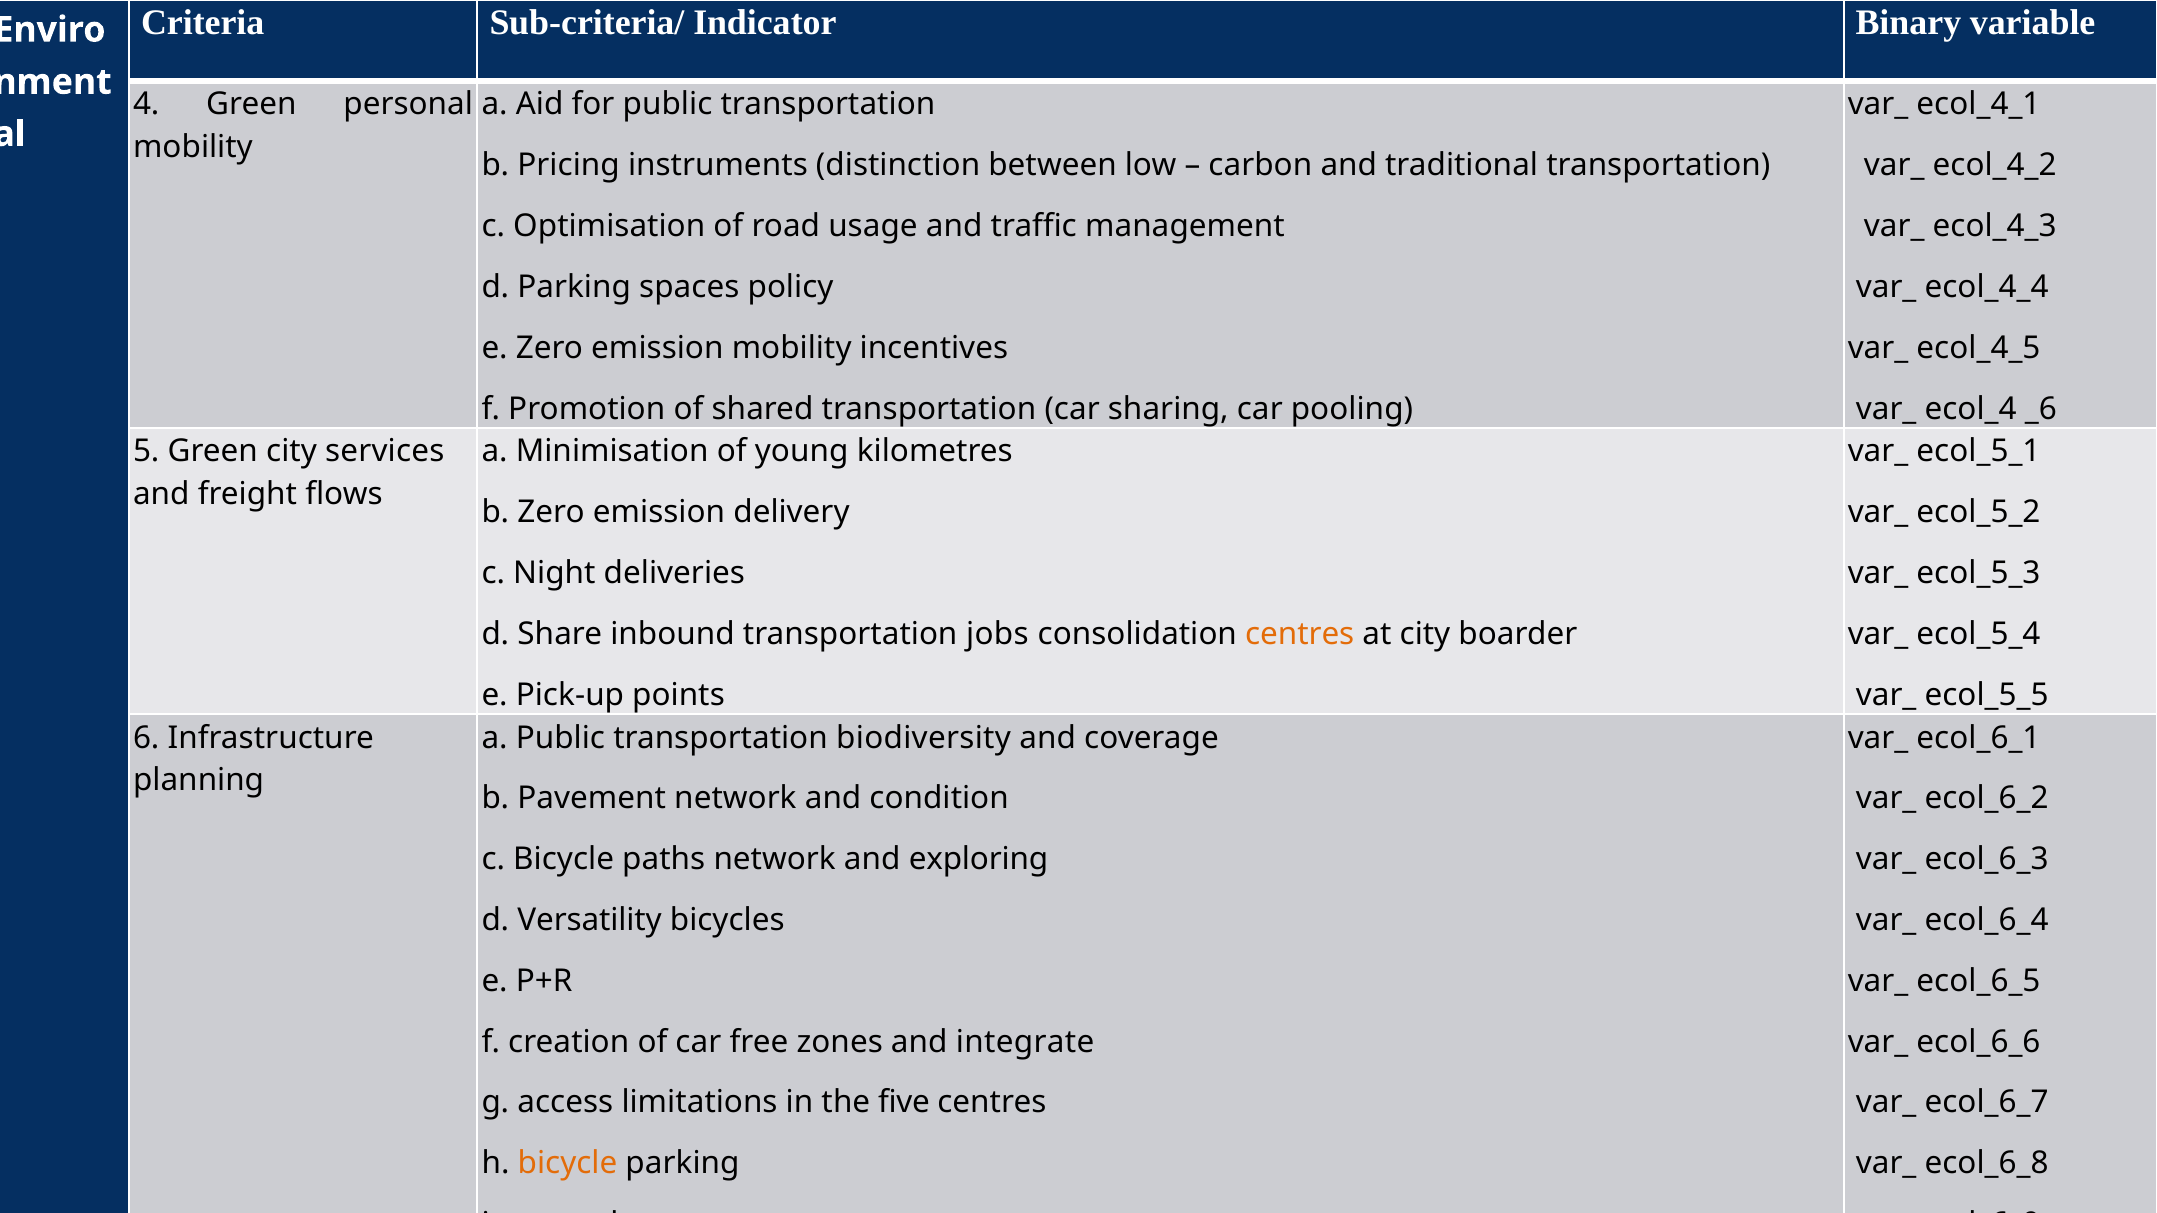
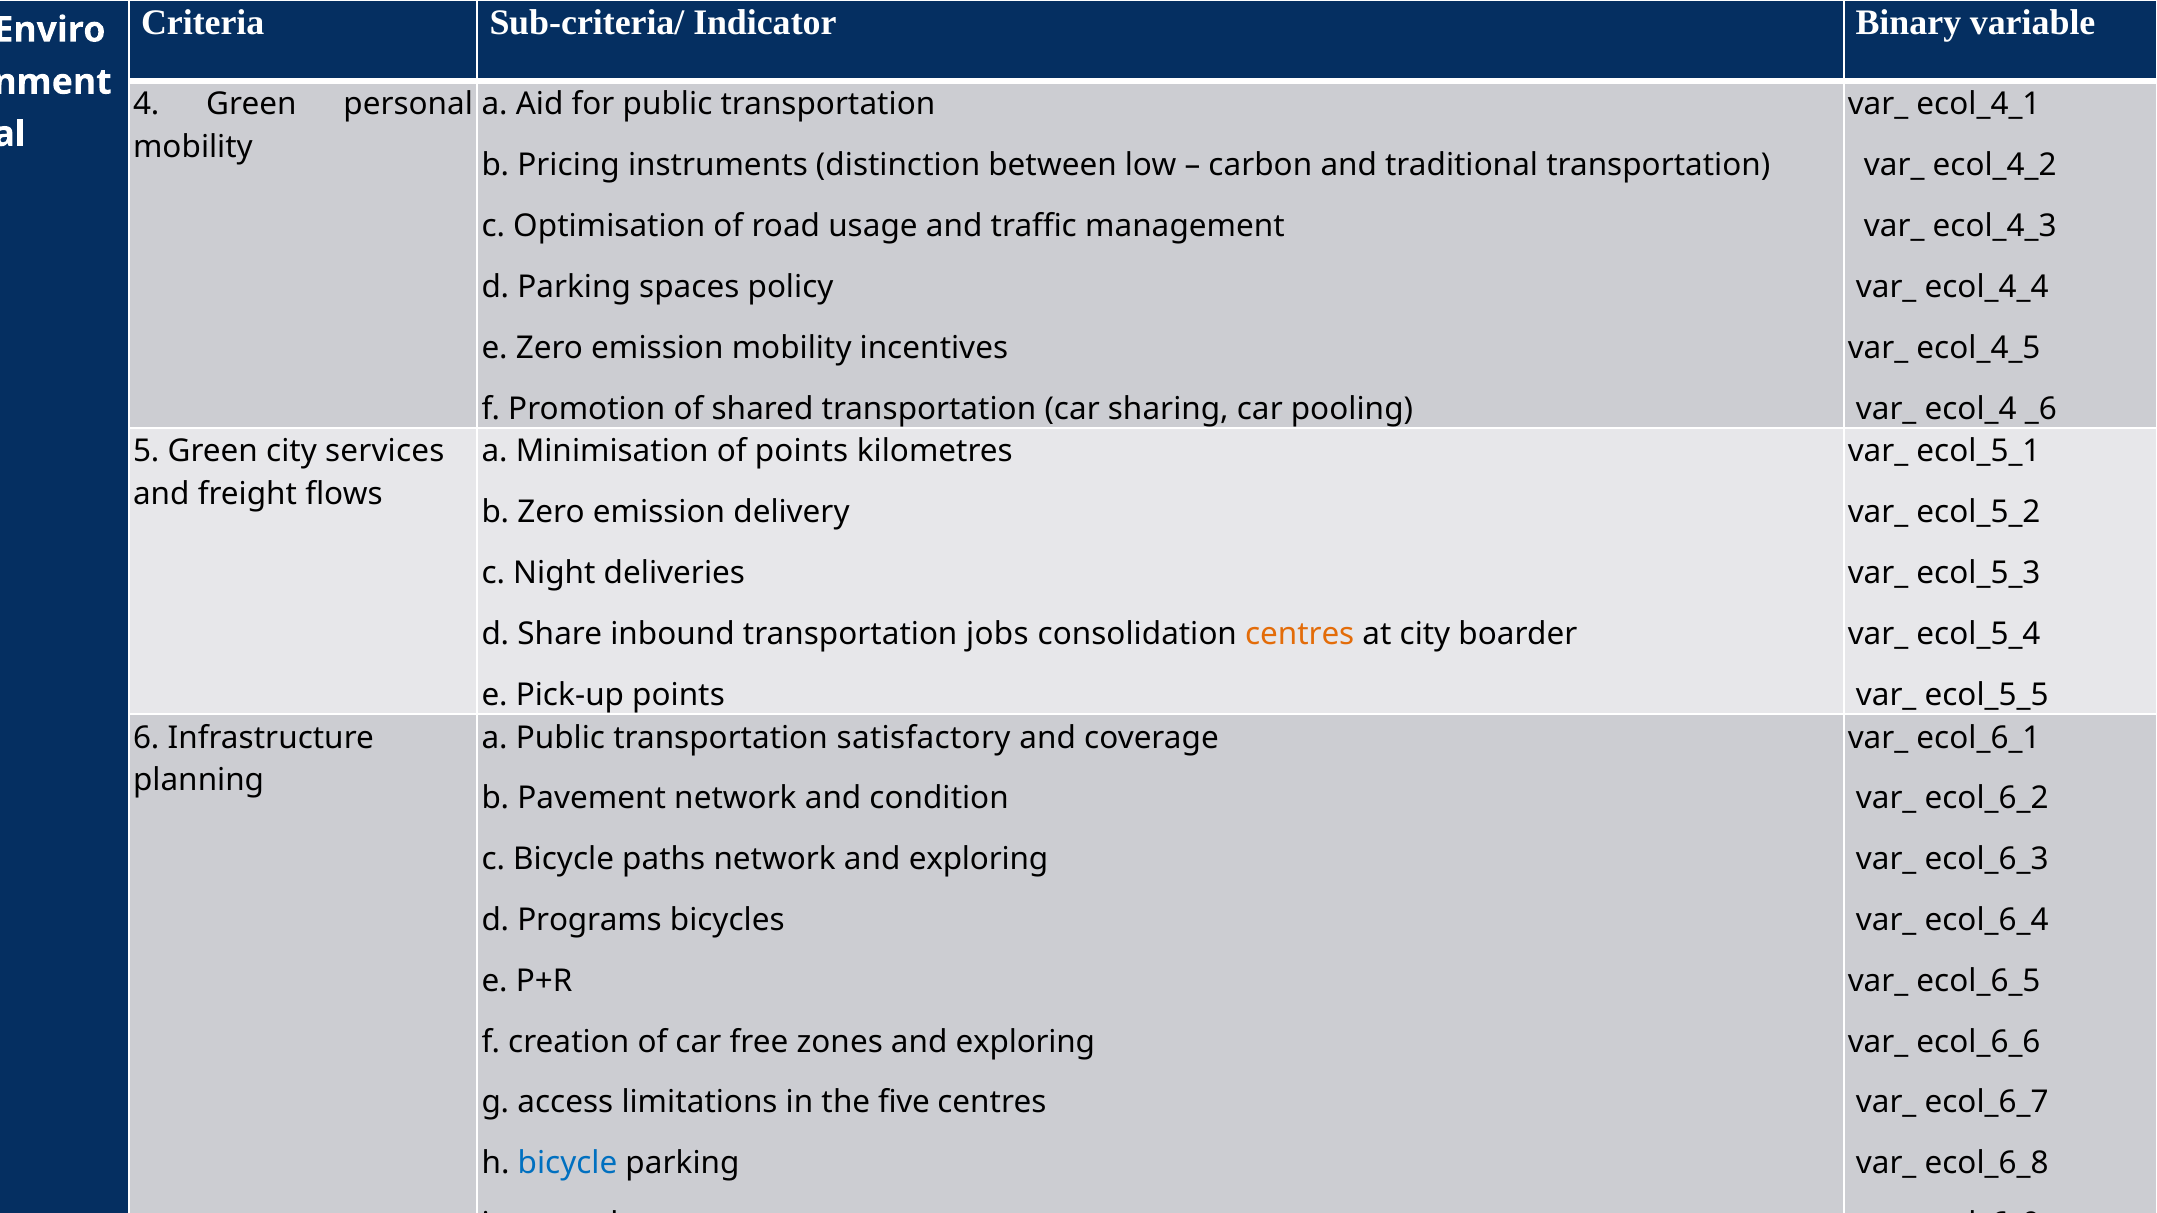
of young: young -> points
biodiversity: biodiversity -> satisfactory
Versatility: Versatility -> Programs
zones and integrate: integrate -> exploring
bicycle at (567, 1164) colour: orange -> blue
